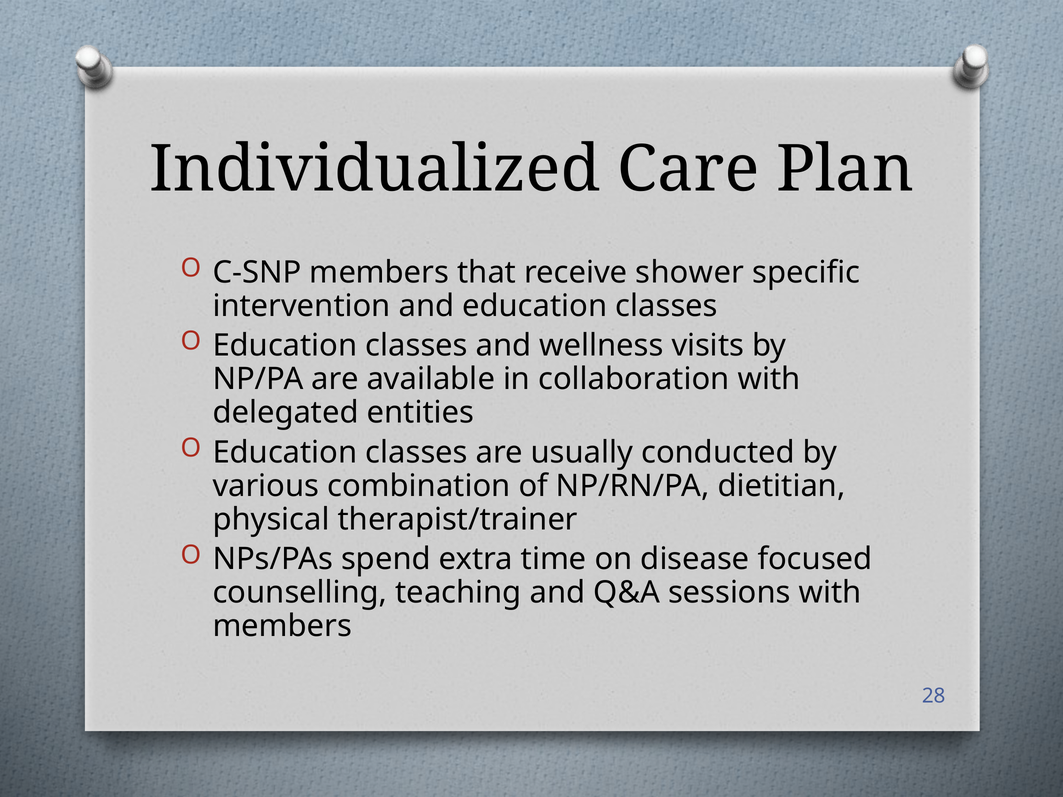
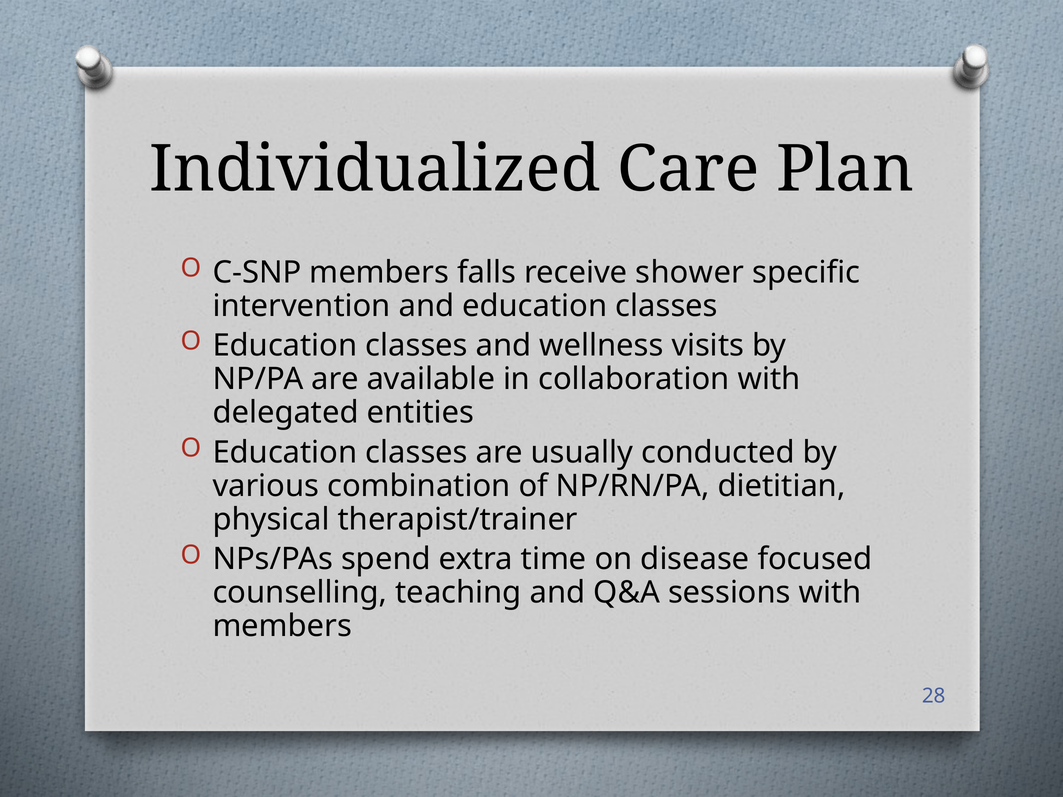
that: that -> falls
